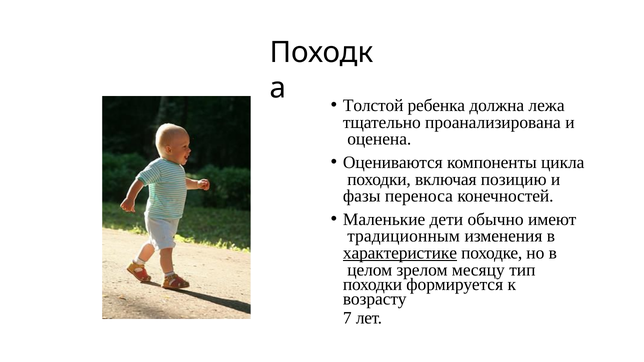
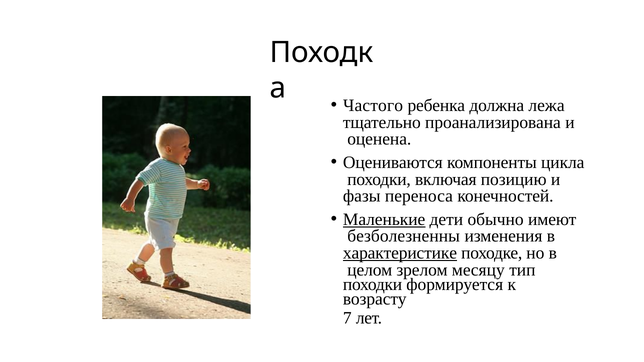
Толстой: Толстой -> Частого
Маленькие underline: none -> present
традиционным: традиционным -> безболезненны
